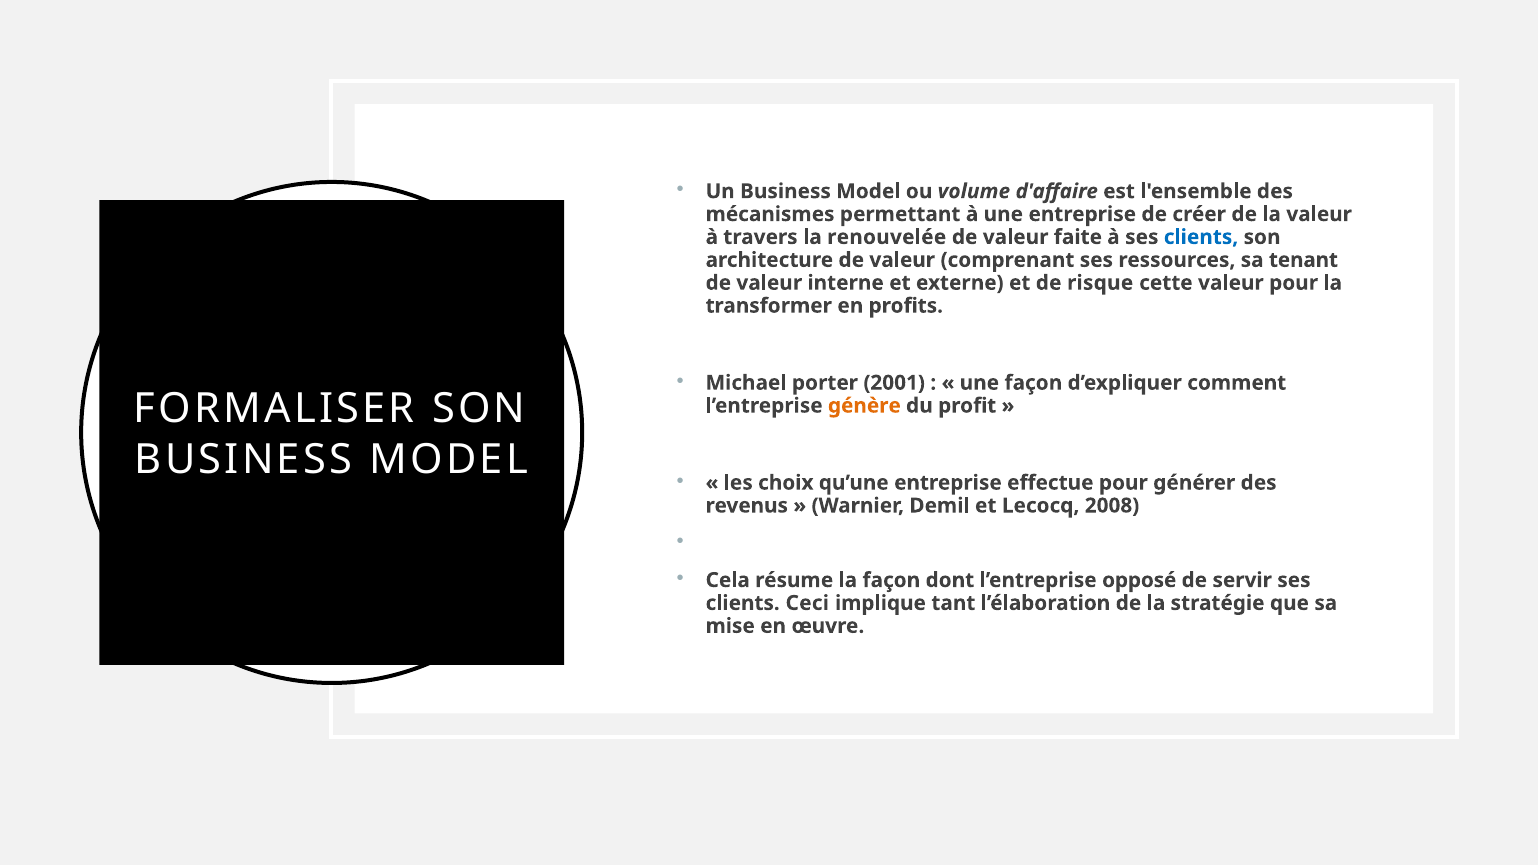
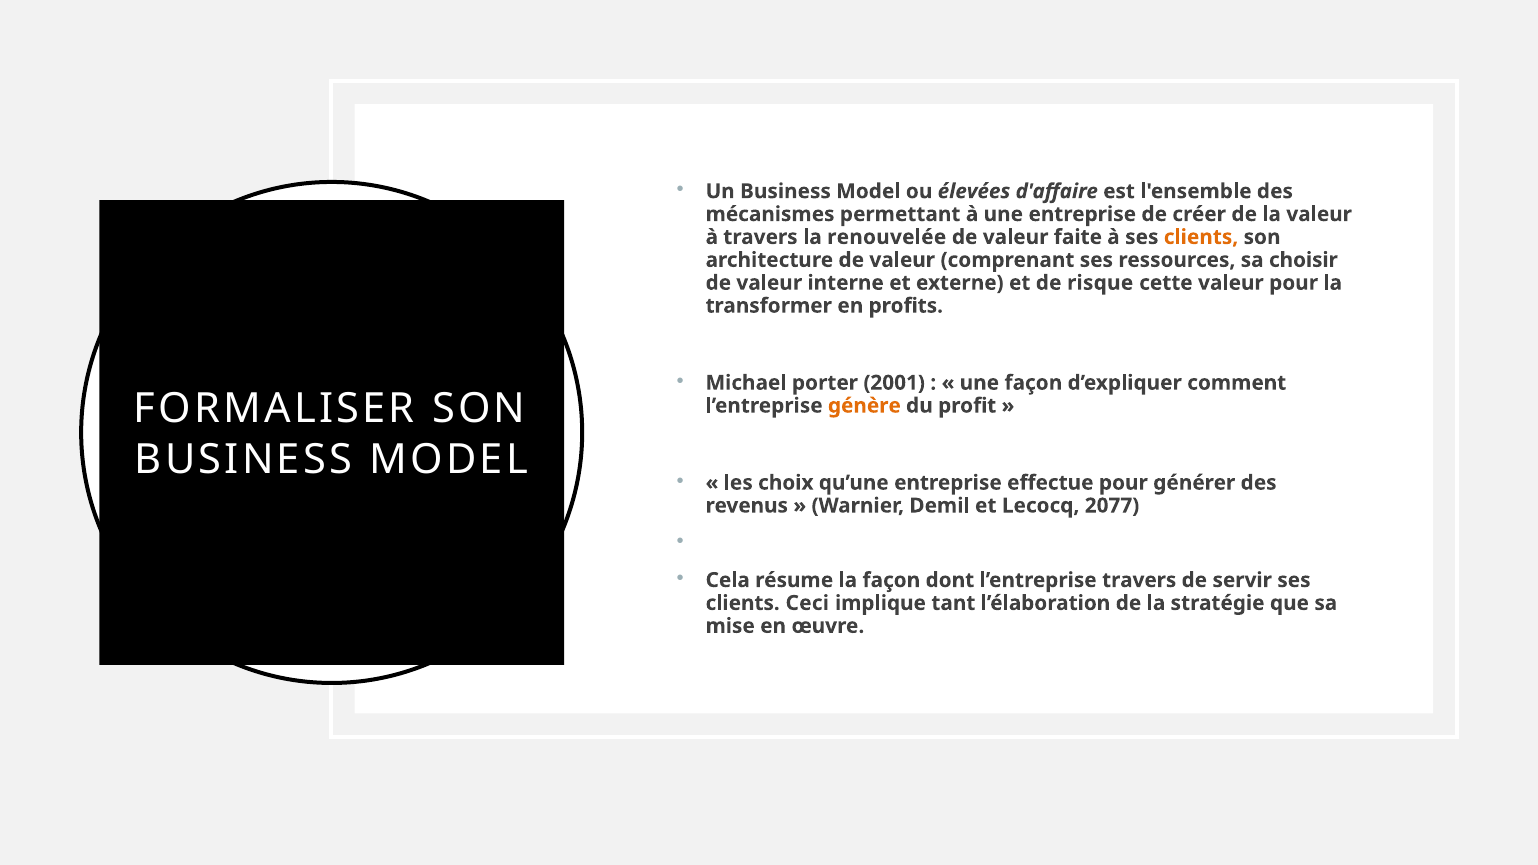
volume: volume -> élevées
clients at (1201, 237) colour: blue -> orange
tenant: tenant -> choisir
2008: 2008 -> 2077
l’entreprise opposé: opposé -> travers
